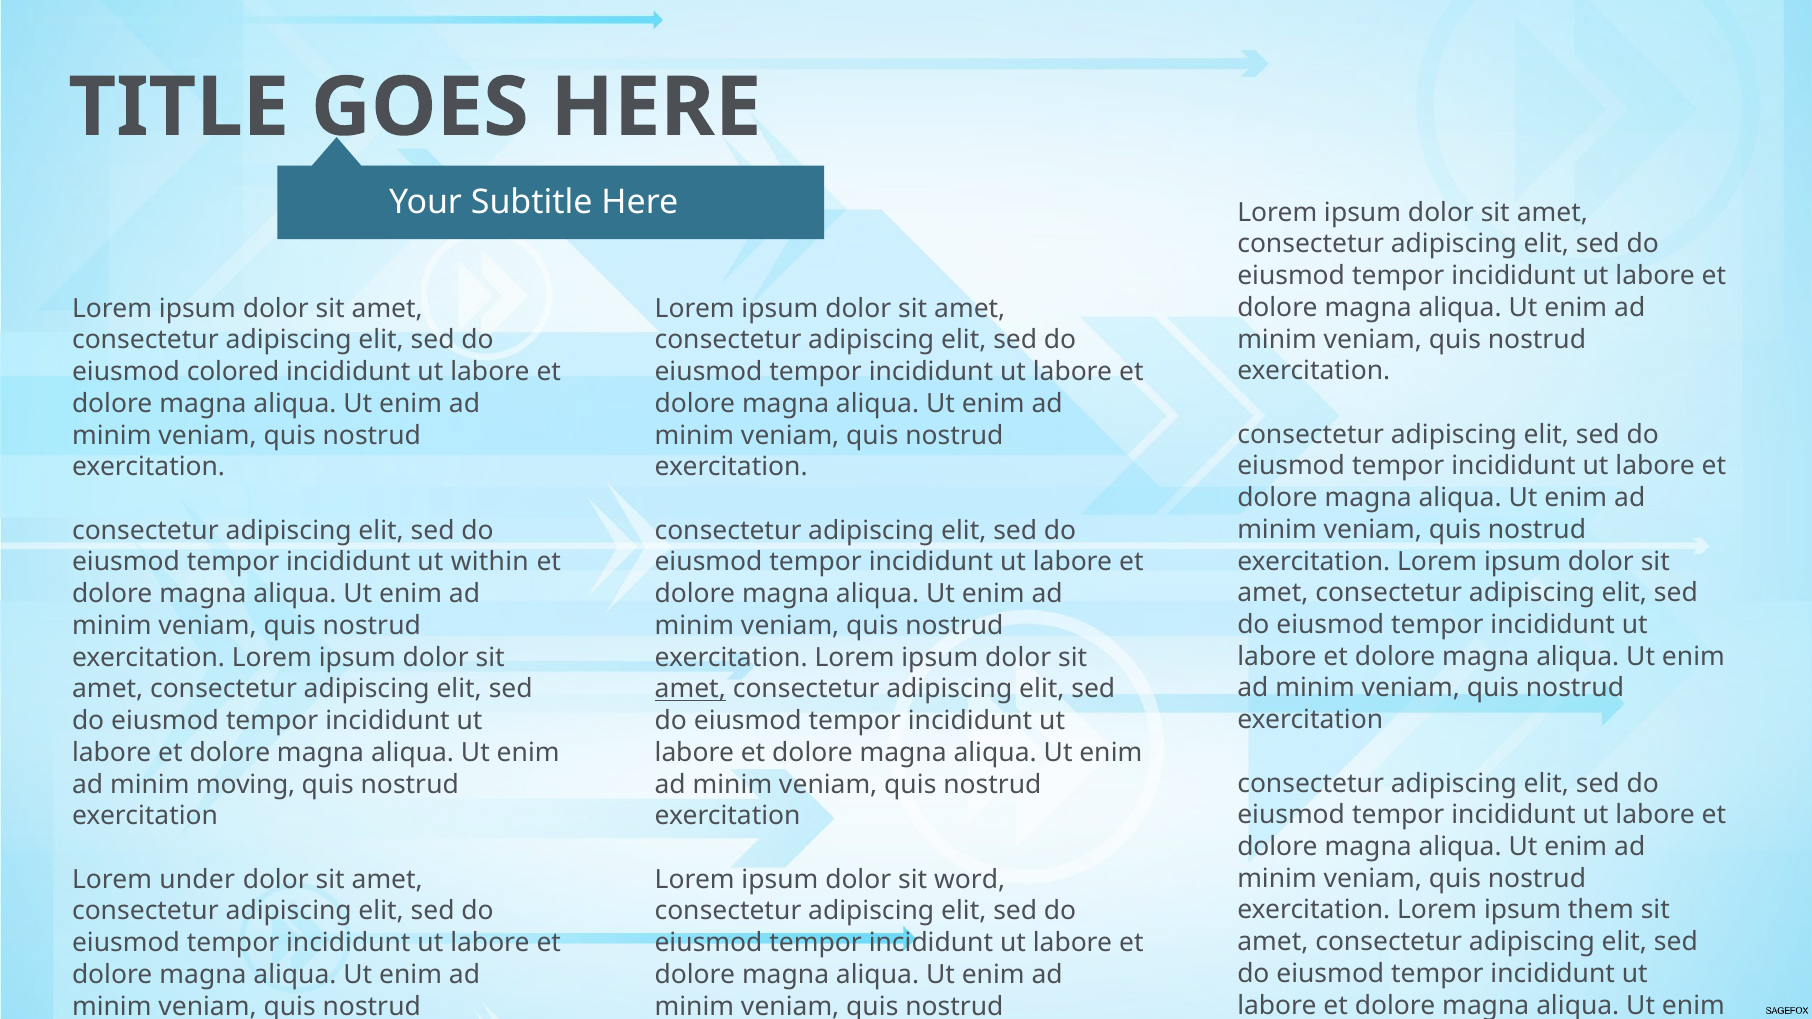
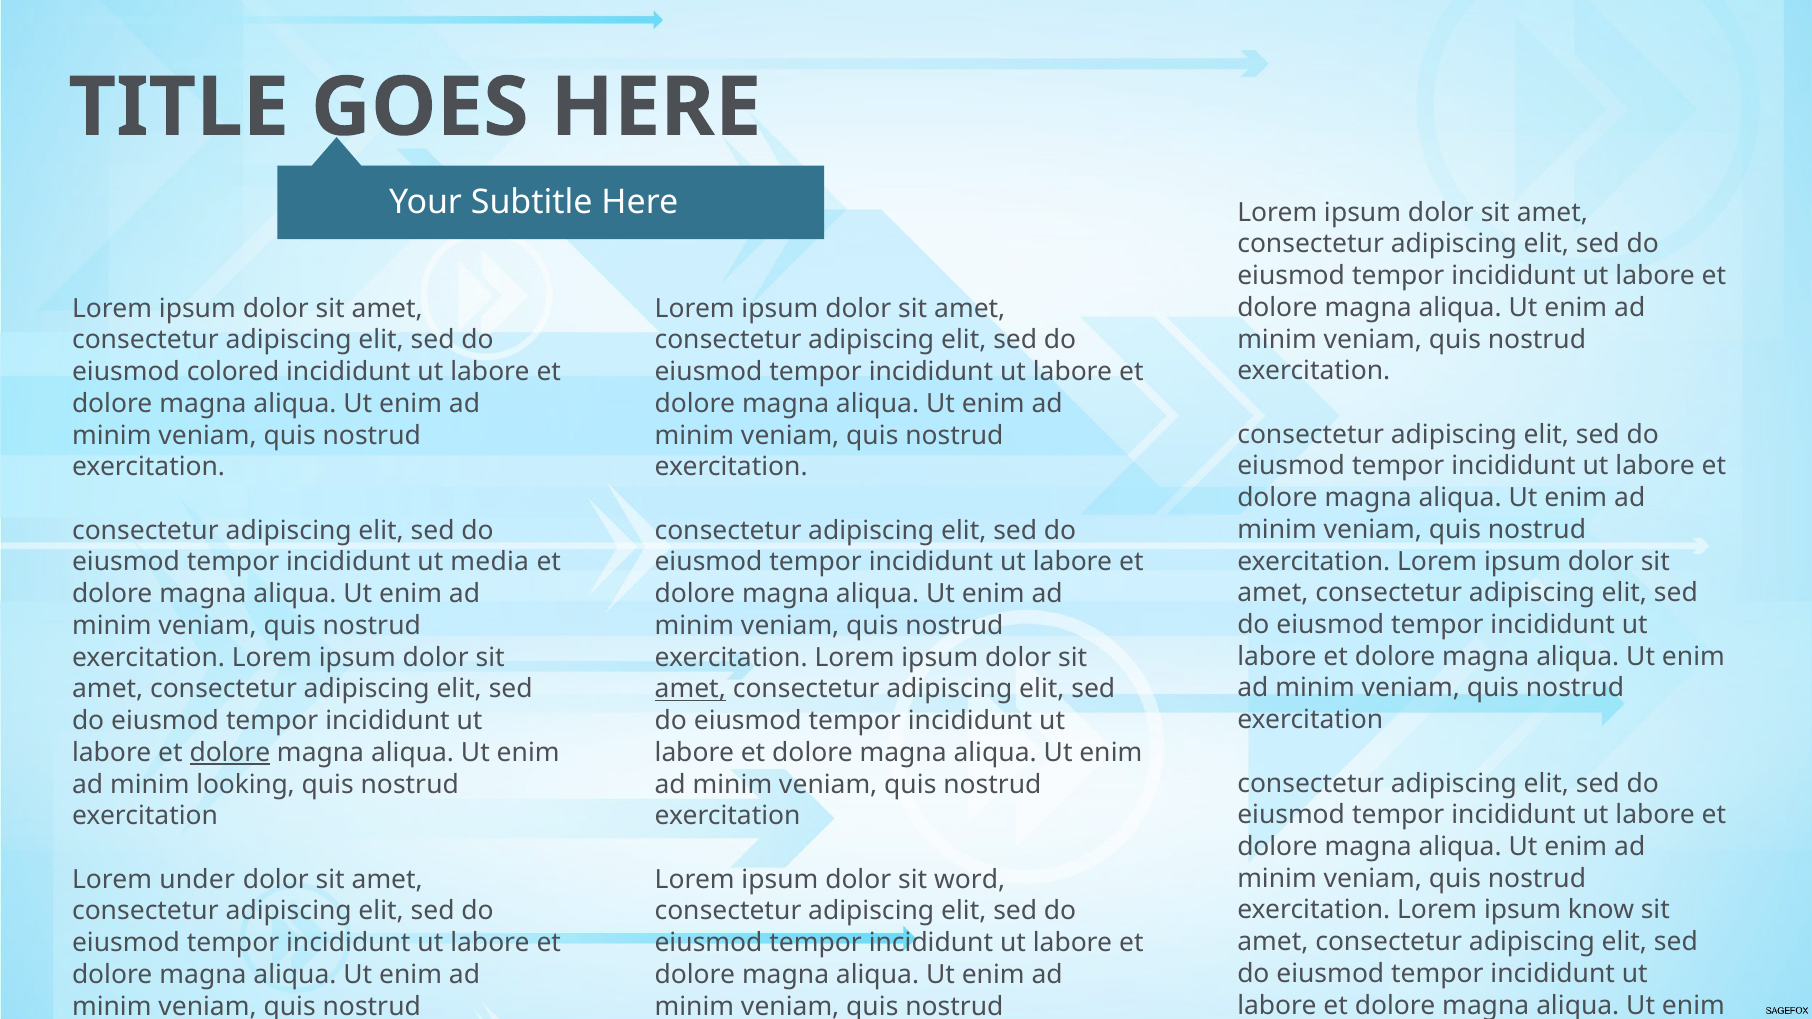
within: within -> media
dolore at (230, 753) underline: none -> present
moving: moving -> looking
them: them -> know
